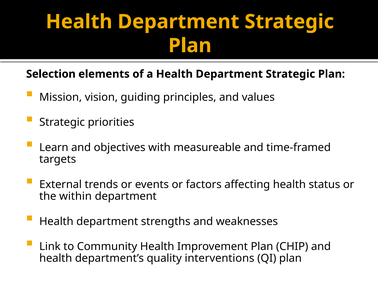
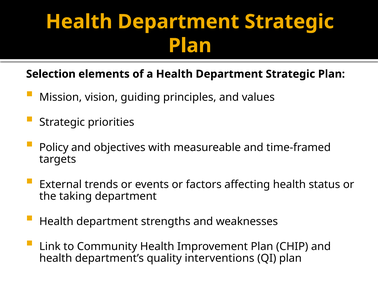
Learn: Learn -> Policy
within: within -> taking
